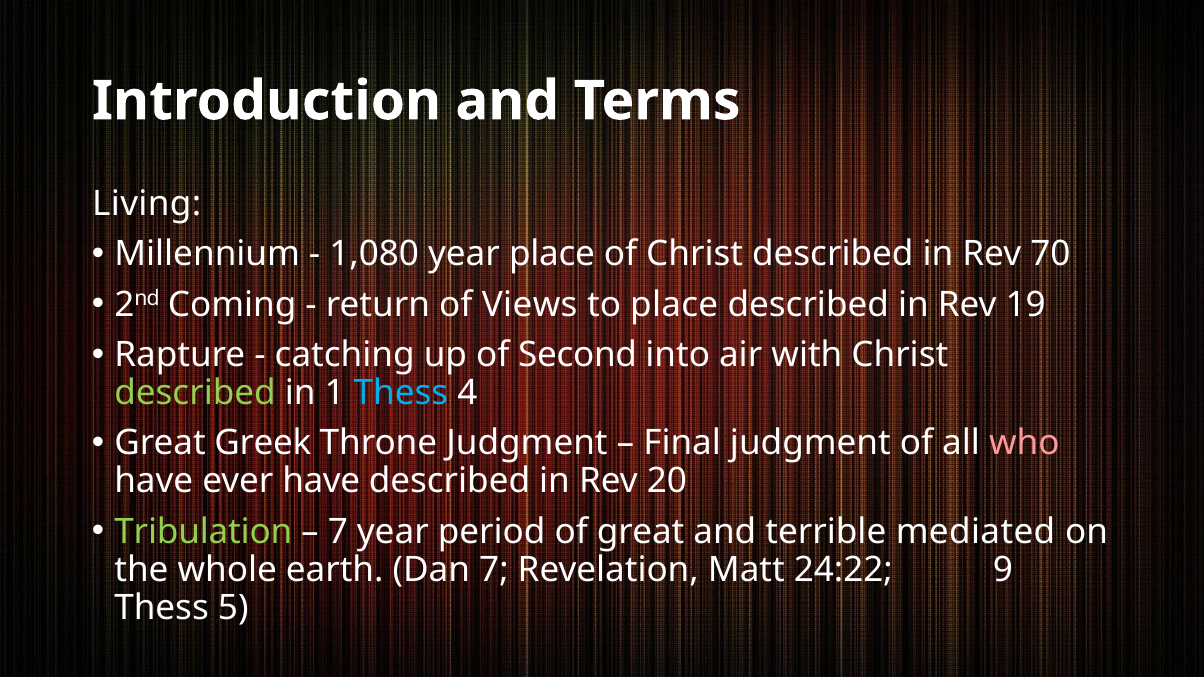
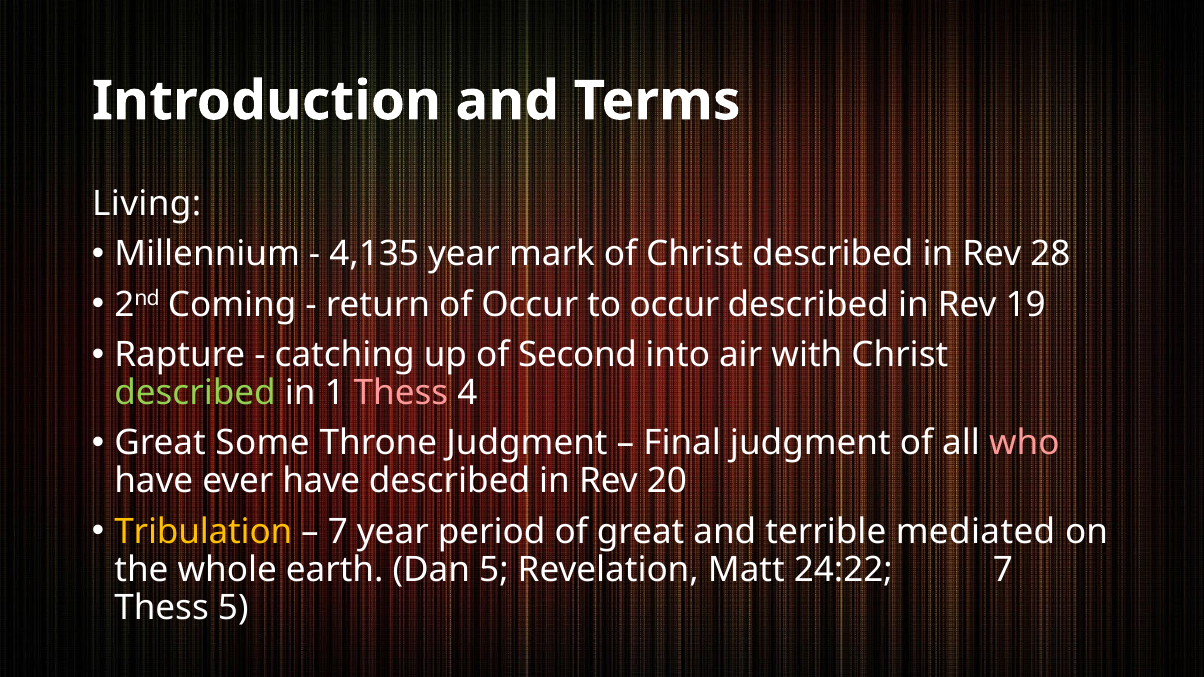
1,080: 1,080 -> 4,135
year place: place -> mark
70: 70 -> 28
of Views: Views -> Occur
to place: place -> occur
Thess at (401, 393) colour: light blue -> pink
Greek: Greek -> Some
Tribulation colour: light green -> yellow
Dan 7: 7 -> 5
24:22 9: 9 -> 7
